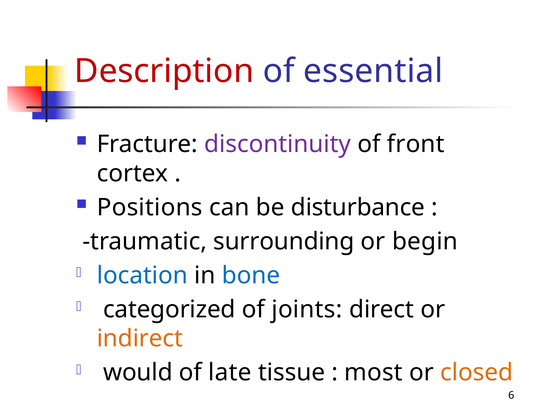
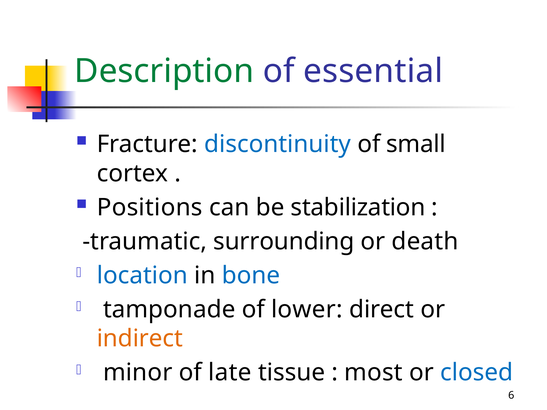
Description colour: red -> green
discontinuity colour: purple -> blue
front: front -> small
disturbance: disturbance -> stabilization
begin: begin -> death
categorized: categorized -> tamponade
joints: joints -> lower
would: would -> minor
closed colour: orange -> blue
